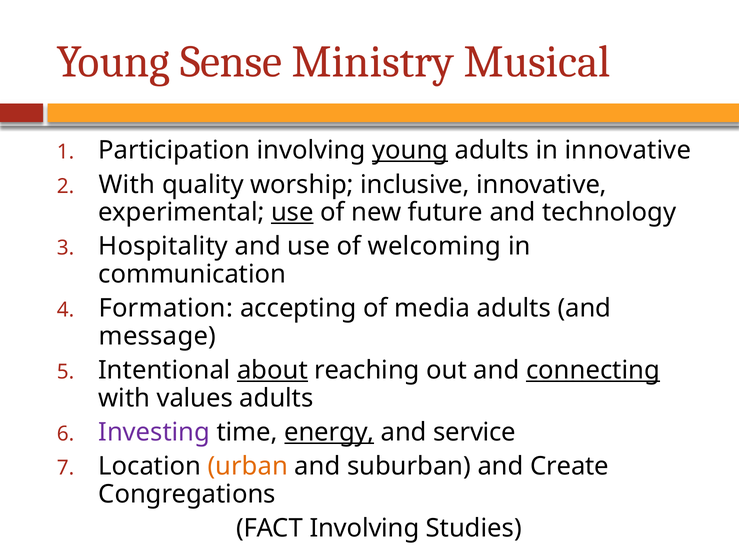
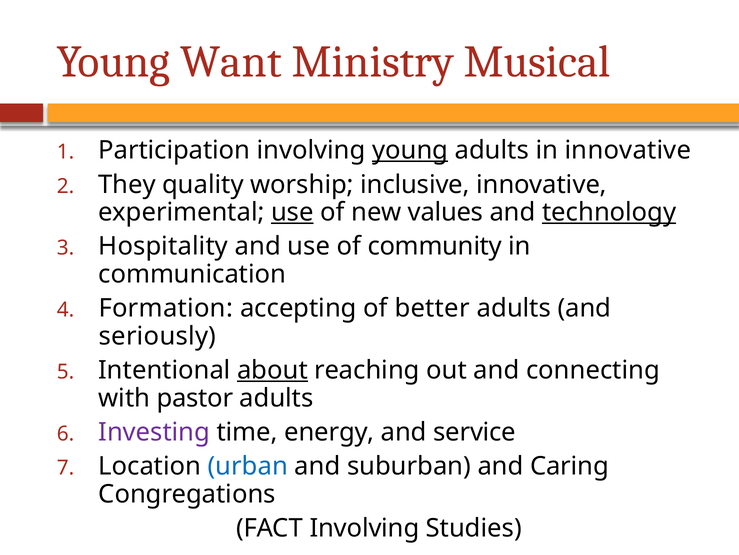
Sense: Sense -> Want
With at (127, 184): With -> They
future: future -> values
technology underline: none -> present
welcoming: welcoming -> community
media: media -> better
message: message -> seriously
connecting underline: present -> none
values: values -> pastor
energy underline: present -> none
urban colour: orange -> blue
Create: Create -> Caring
